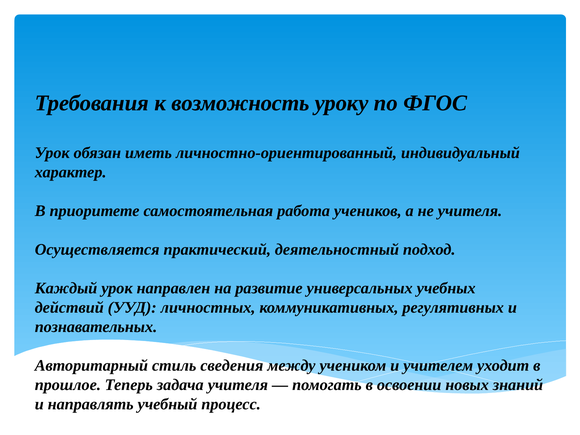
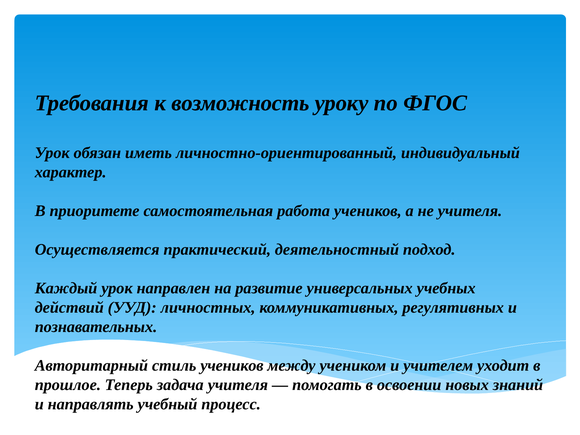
стиль сведения: сведения -> учеников
